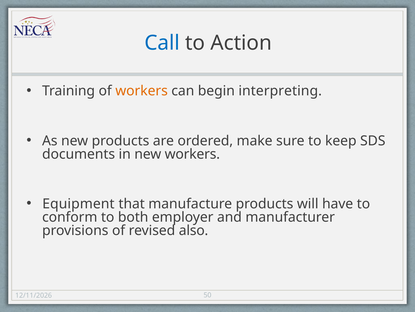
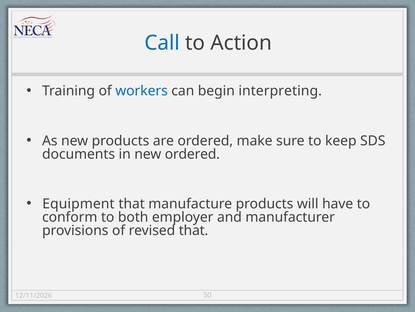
workers at (142, 91) colour: orange -> blue
new workers: workers -> ordered
revised also: also -> that
